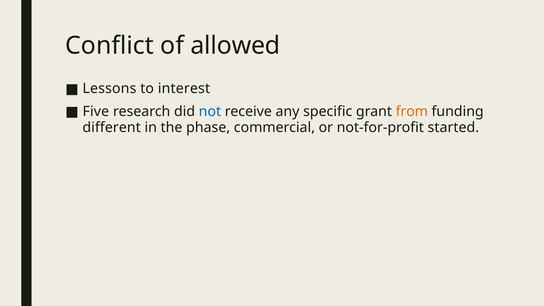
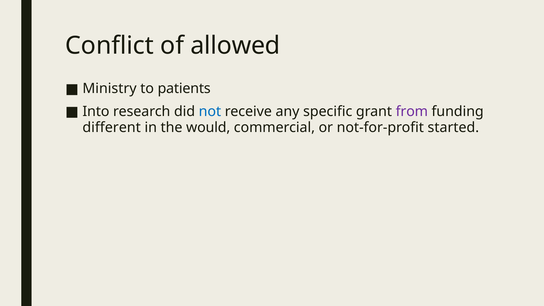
Lessons: Lessons -> Ministry
interest: interest -> patients
Five: Five -> Into
from colour: orange -> purple
phase: phase -> would
